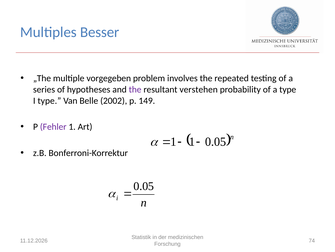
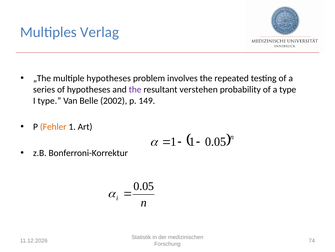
Besser: Besser -> Verlag
multiple vorgegeben: vorgegeben -> hypotheses
Fehler colour: purple -> orange
